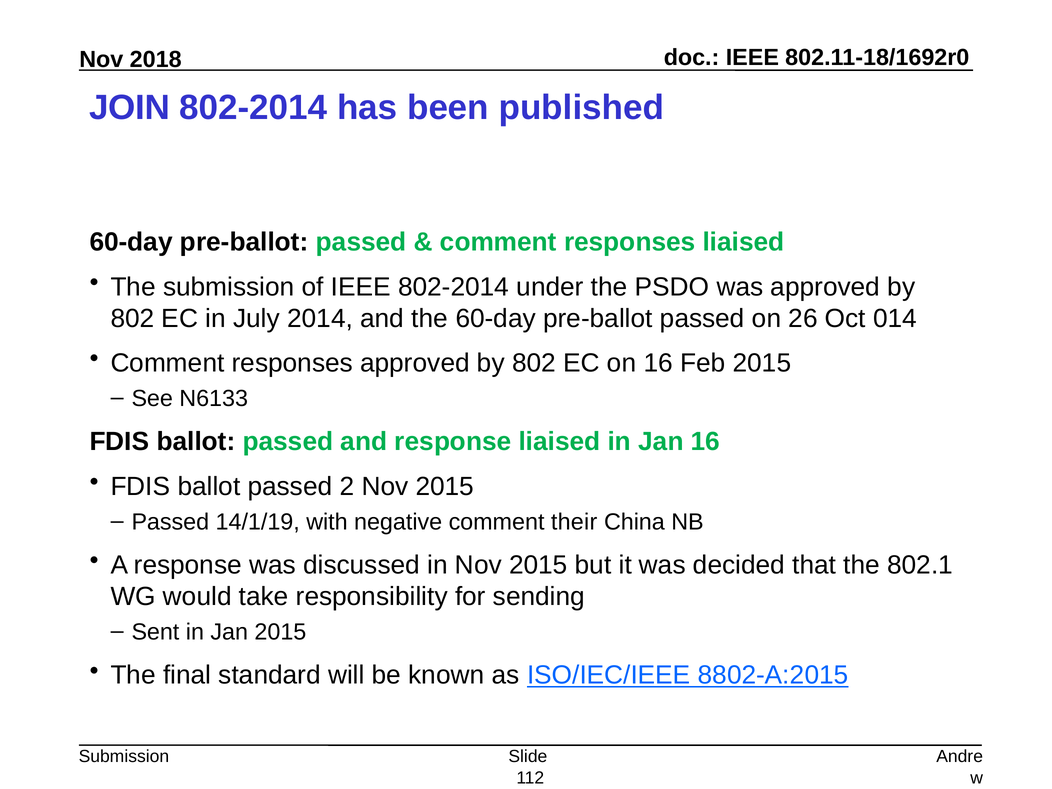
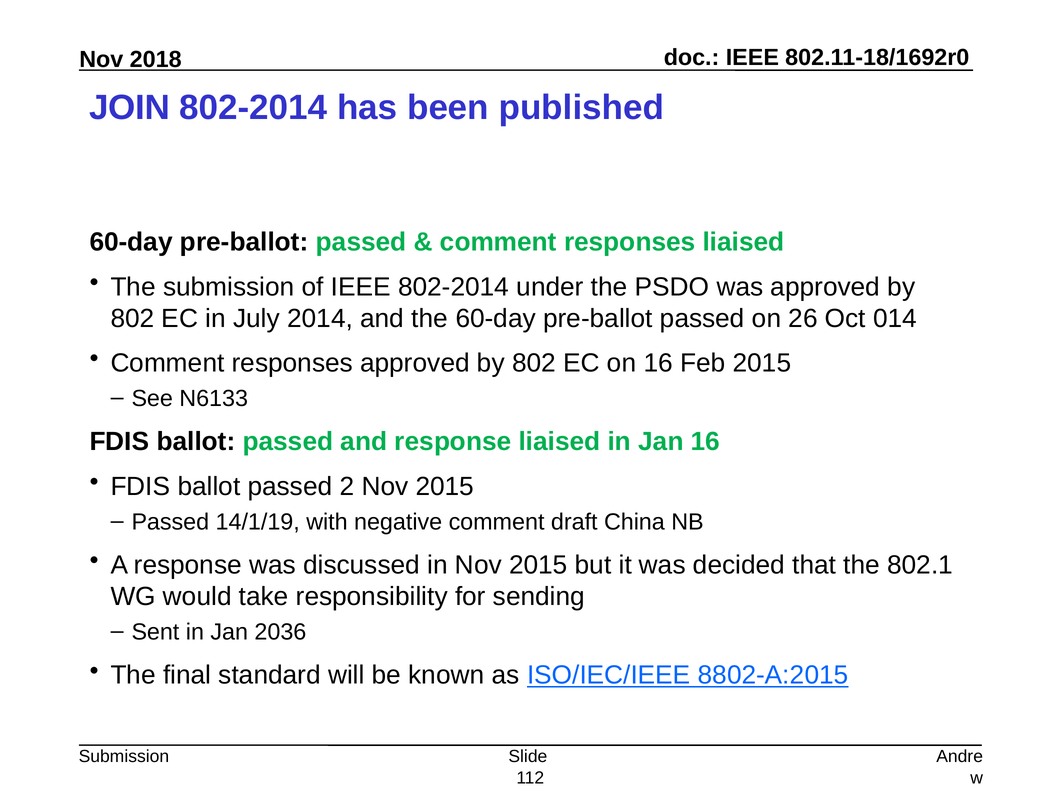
their: their -> draft
Jan 2015: 2015 -> 2036
